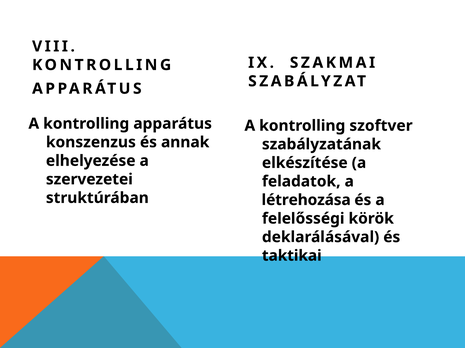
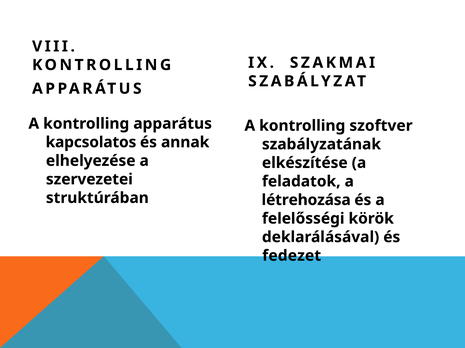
konszenzus: konszenzus -> kapcsolatos
taktikai: taktikai -> fedezet
